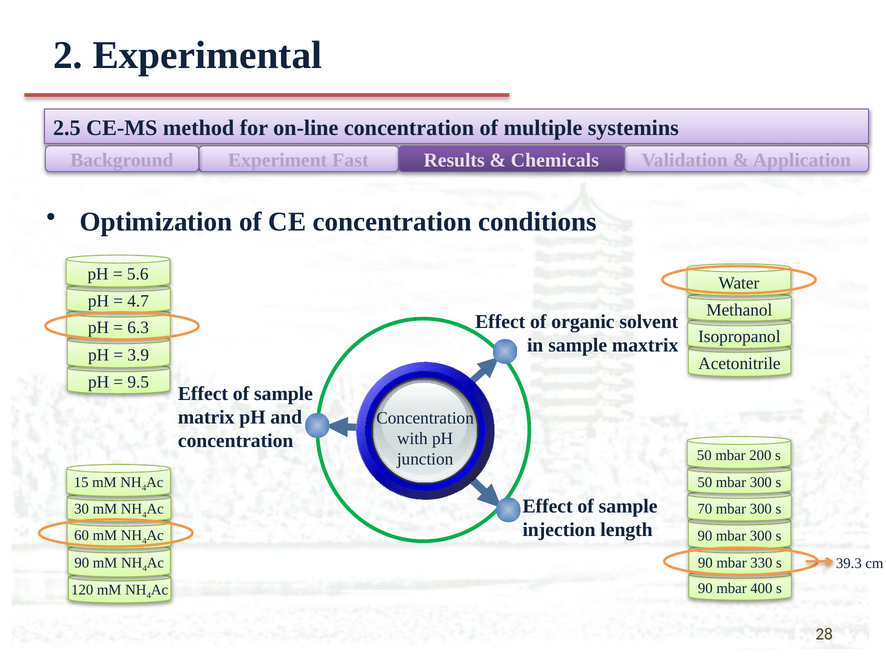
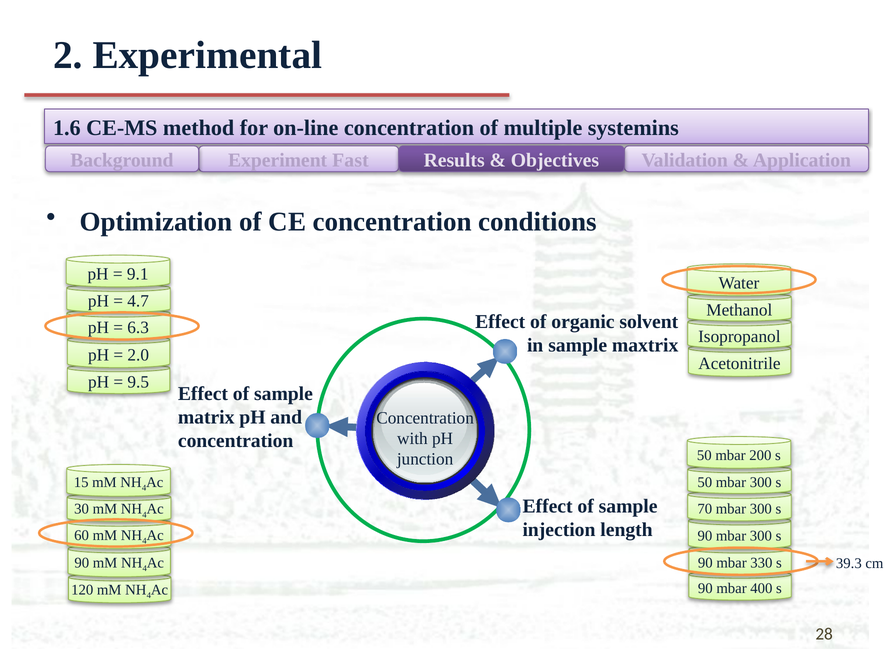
2.5: 2.5 -> 1.6
Chemicals: Chemicals -> Objectives
5.6: 5.6 -> 9.1
3.9: 3.9 -> 2.0
